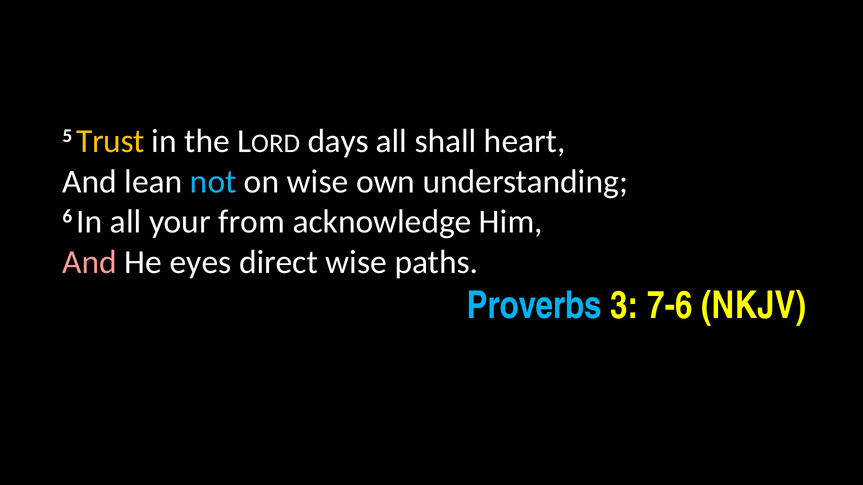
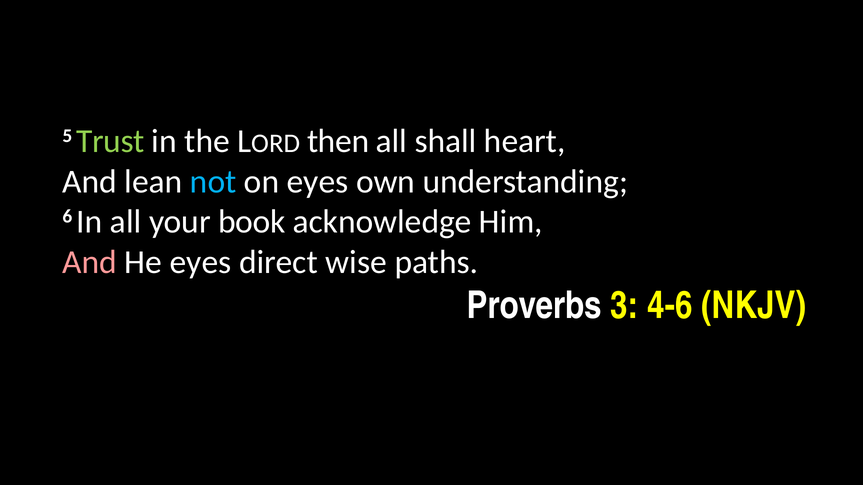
Trust colour: yellow -> light green
days: days -> then
on wise: wise -> eyes
from: from -> book
Proverbs colour: light blue -> white
7-6: 7-6 -> 4-6
